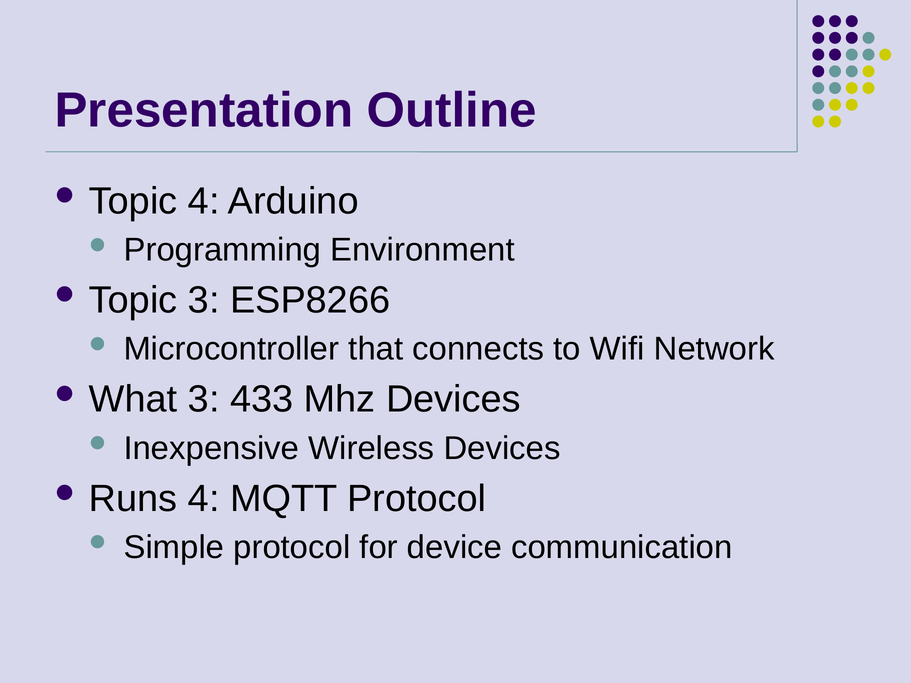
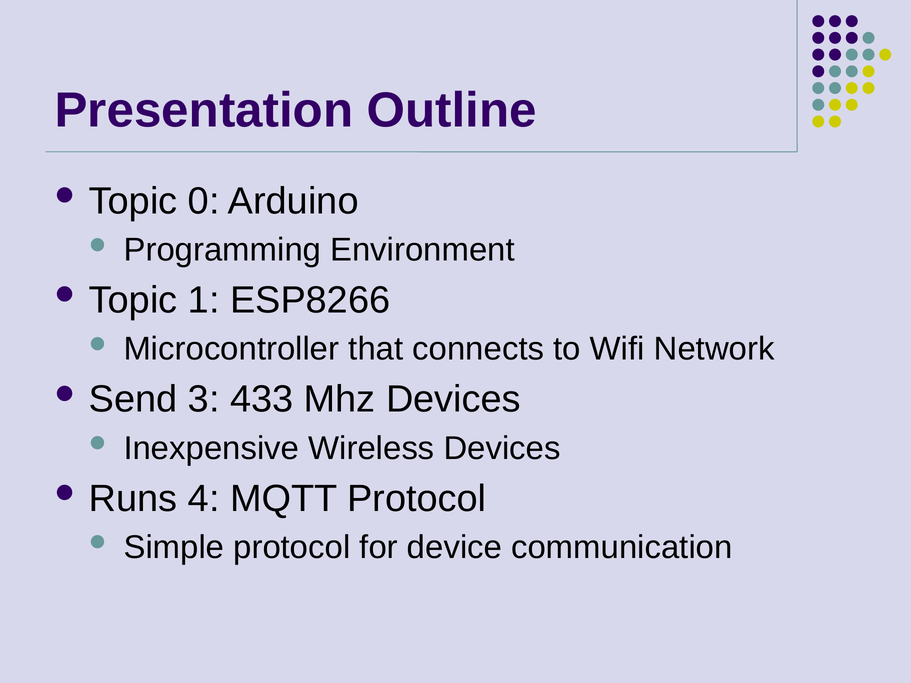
Topic 4: 4 -> 0
Topic 3: 3 -> 1
What: What -> Send
